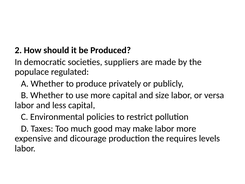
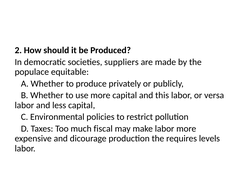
regulated: regulated -> equitable
size: size -> this
good: good -> fiscal
